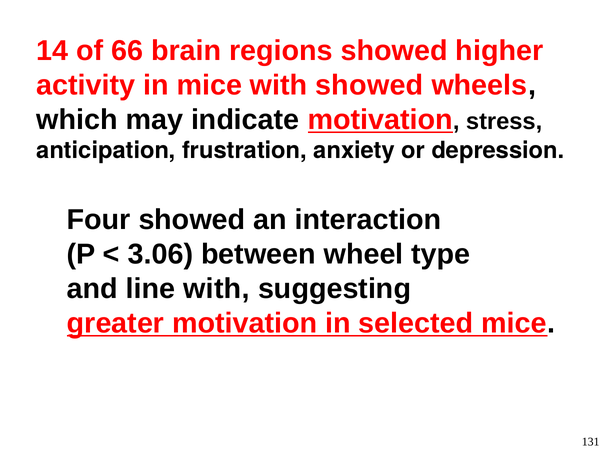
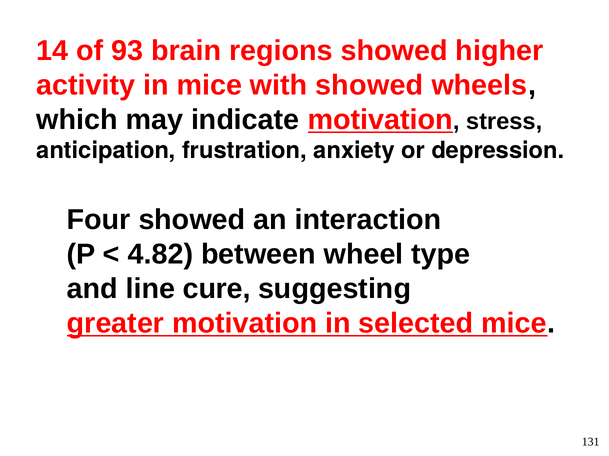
66: 66 -> 93
3.06: 3.06 -> 4.82
line with: with -> cure
